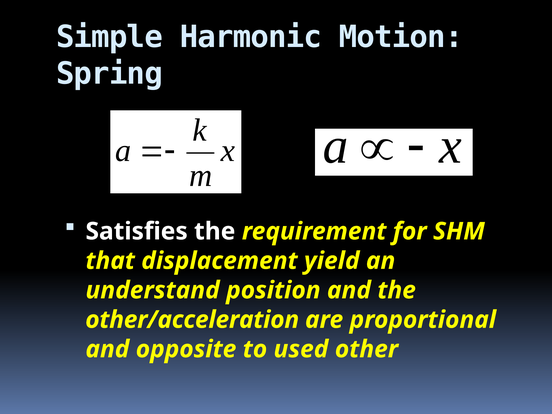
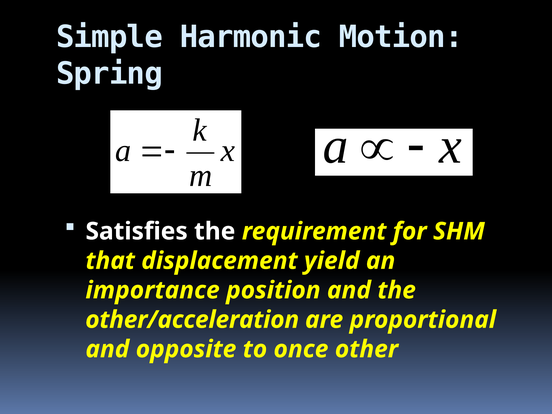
understand: understand -> importance
used: used -> once
